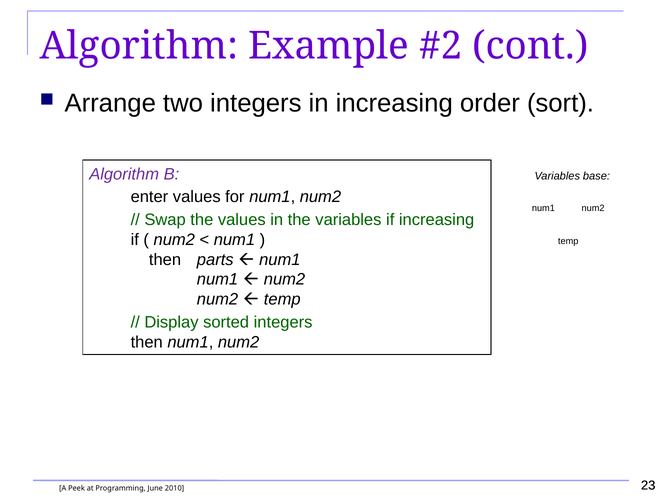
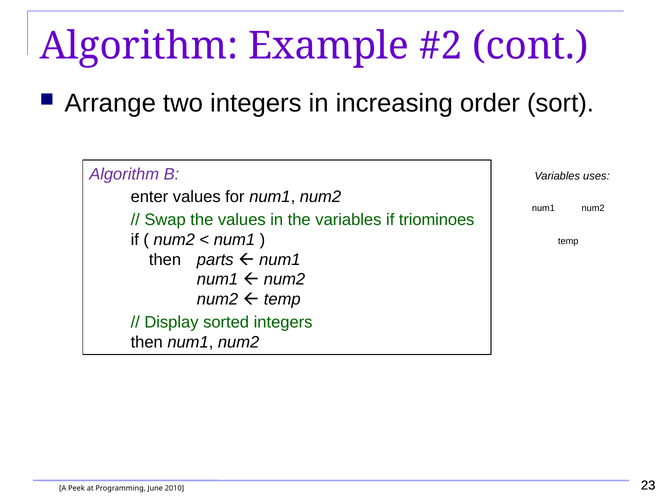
base: base -> uses
if increasing: increasing -> triominoes
